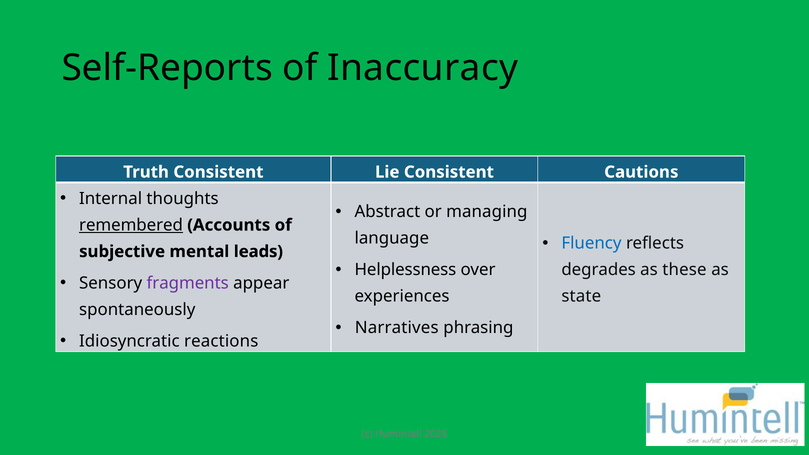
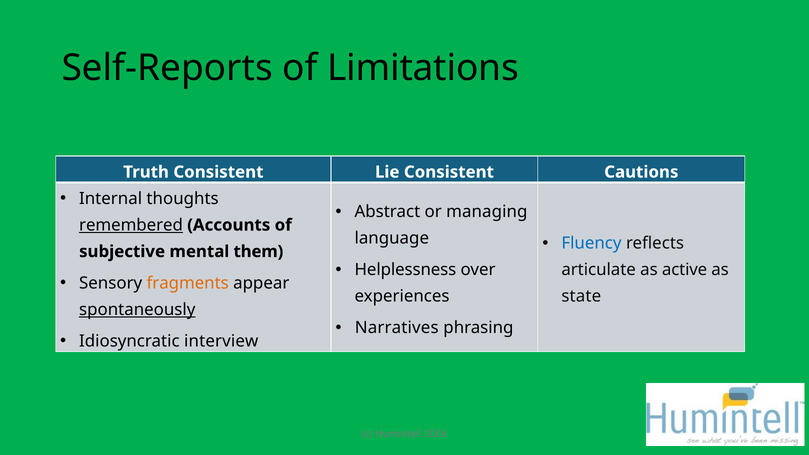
Inaccuracy: Inaccuracy -> Limitations
leads: leads -> them
degrades: degrades -> articulate
these: these -> active
fragments colour: purple -> orange
spontaneously underline: none -> present
reactions: reactions -> interview
